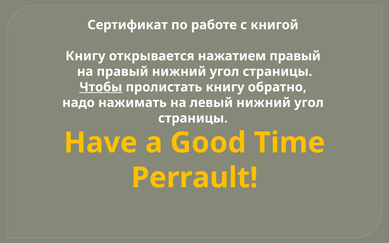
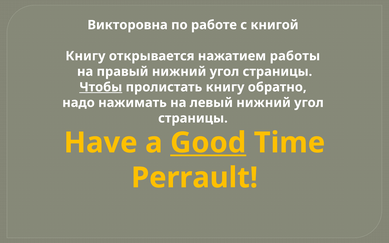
Сертификат: Сертификат -> Викторовна
нажатием правый: правый -> работы
Good underline: none -> present
